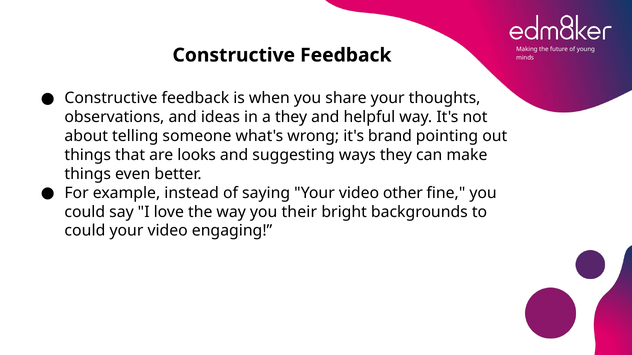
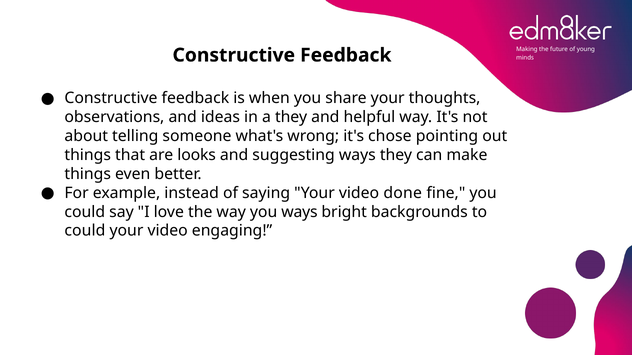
brand: brand -> chose
other: other -> done
you their: their -> ways
